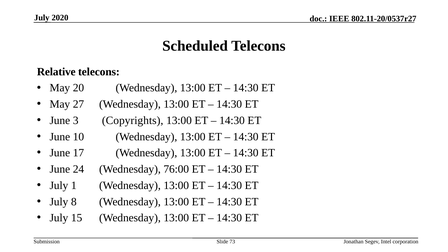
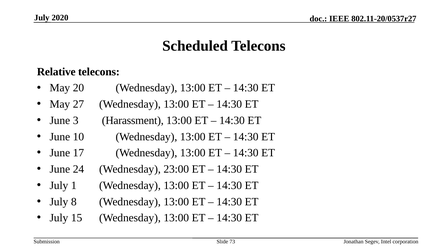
Copyrights: Copyrights -> Harassment
76:00: 76:00 -> 23:00
